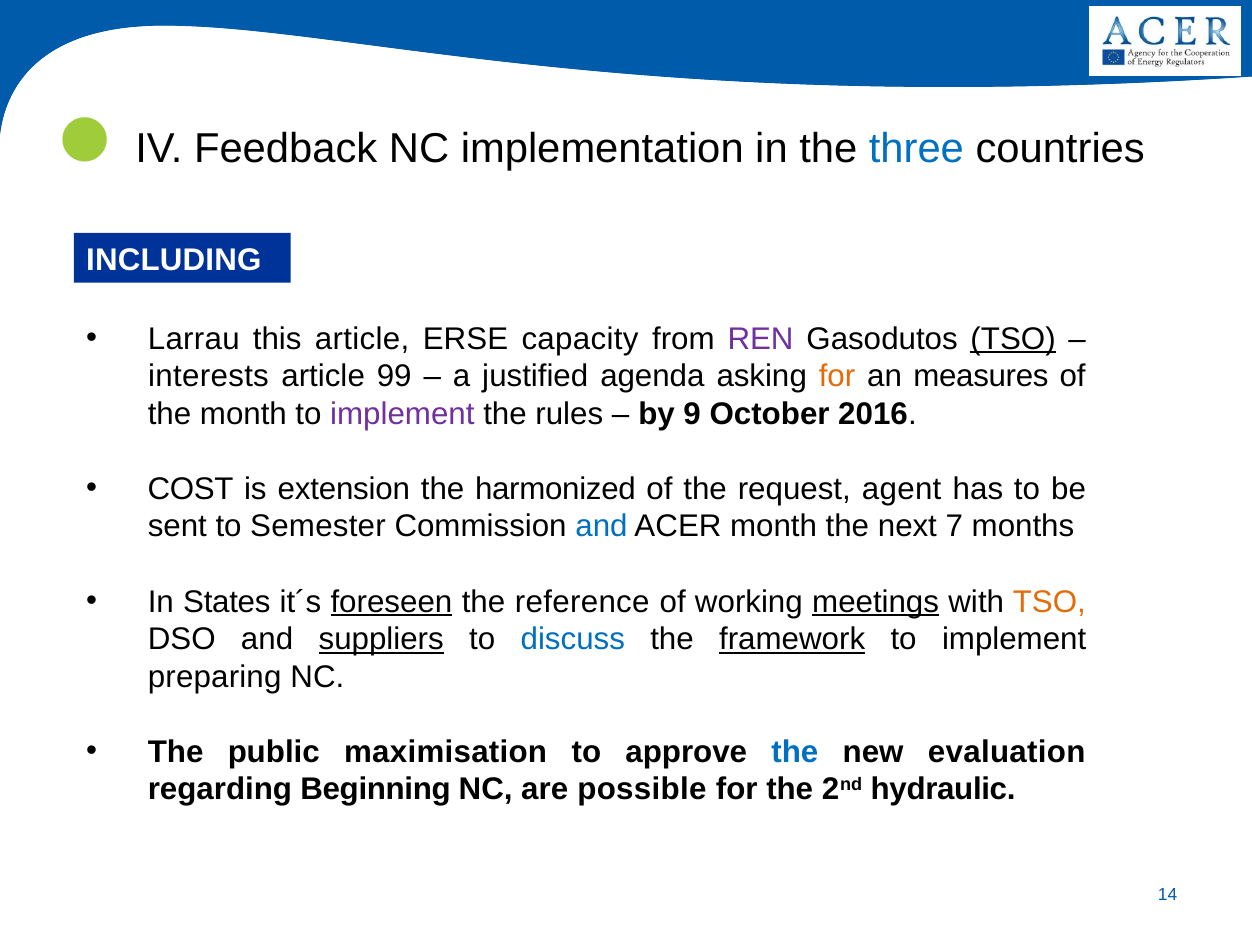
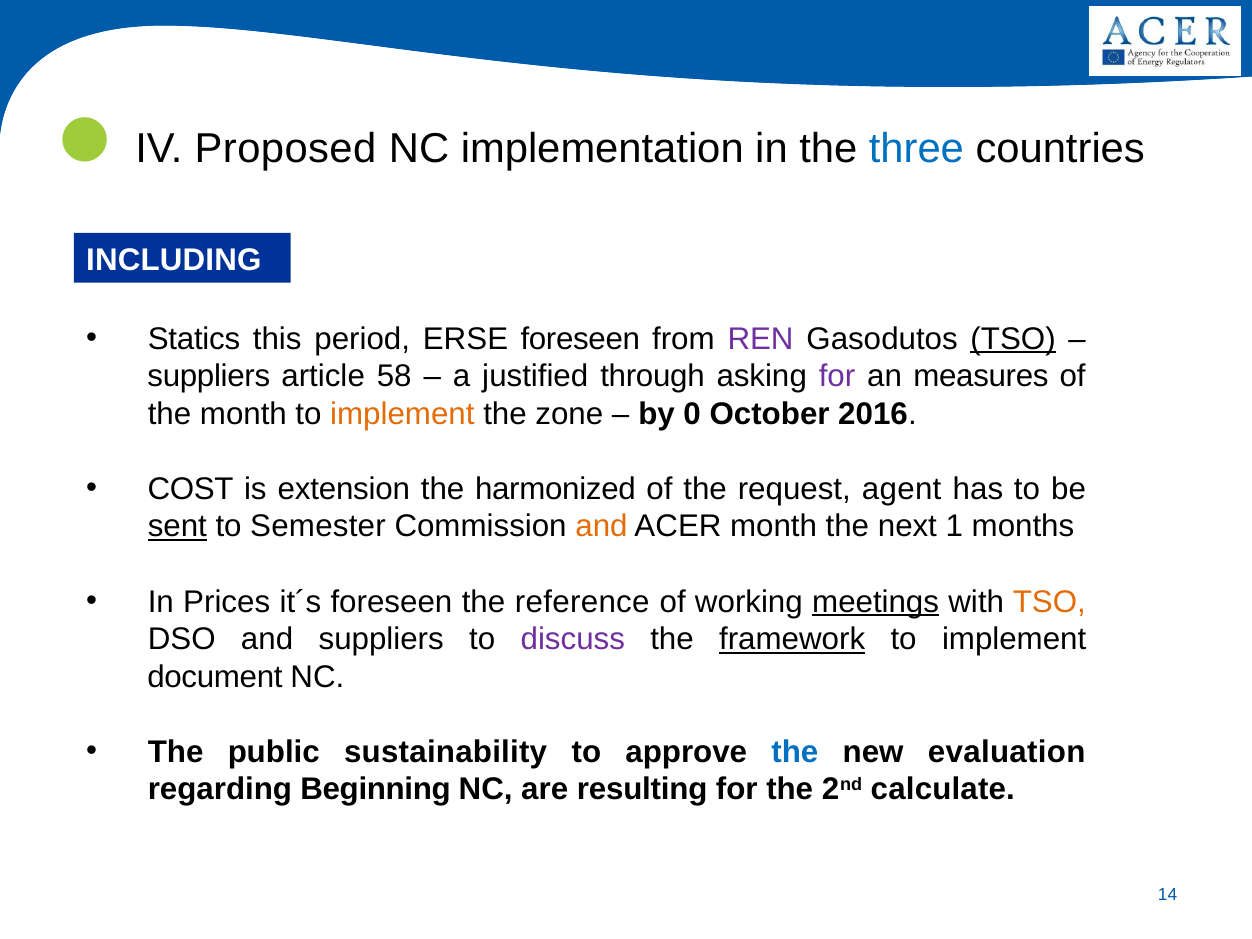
Feedback: Feedback -> Proposed
Larrau: Larrau -> Statics
this article: article -> period
ERSE capacity: capacity -> foreseen
interests at (209, 376): interests -> suppliers
99: 99 -> 58
agenda: agenda -> through
for at (837, 376) colour: orange -> purple
implement at (402, 414) colour: purple -> orange
rules: rules -> zone
9: 9 -> 0
sent underline: none -> present
and at (601, 527) colour: blue -> orange
7: 7 -> 1
States: States -> Prices
foreseen at (391, 602) underline: present -> none
suppliers at (381, 639) underline: present -> none
discuss colour: blue -> purple
preparing: preparing -> document
maximisation: maximisation -> sustainability
possible: possible -> resulting
hydraulic: hydraulic -> calculate
